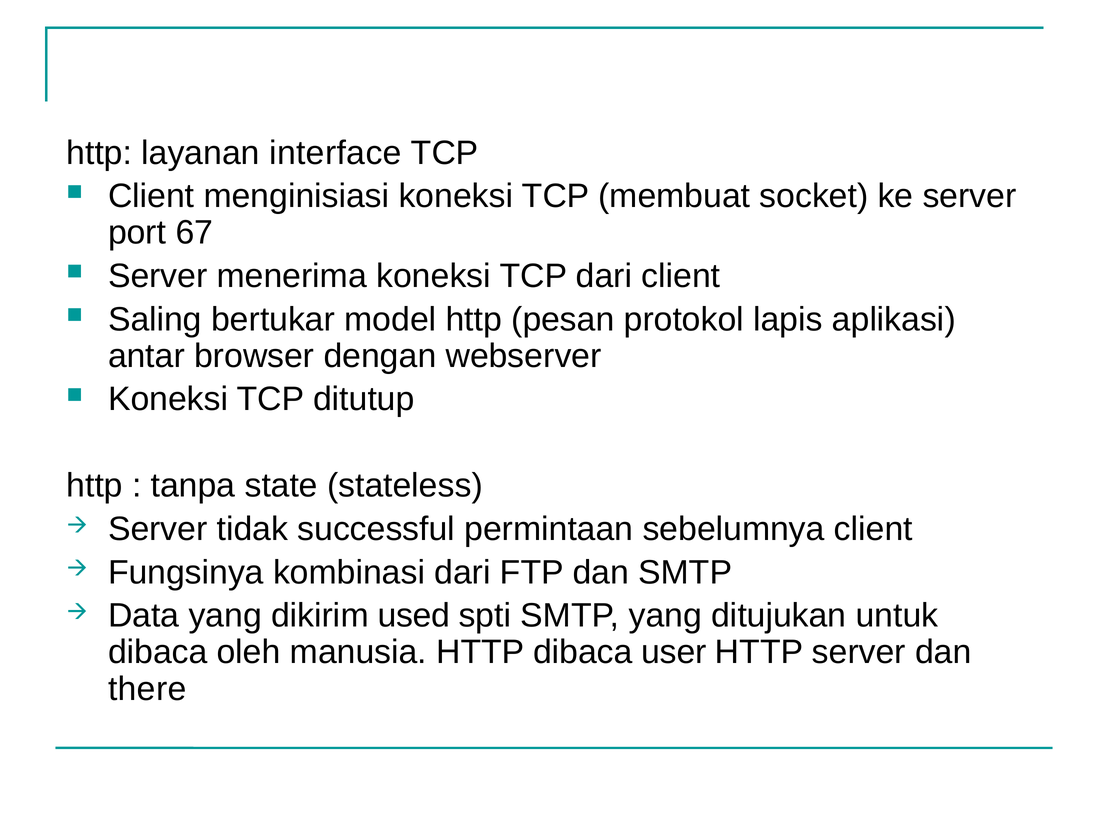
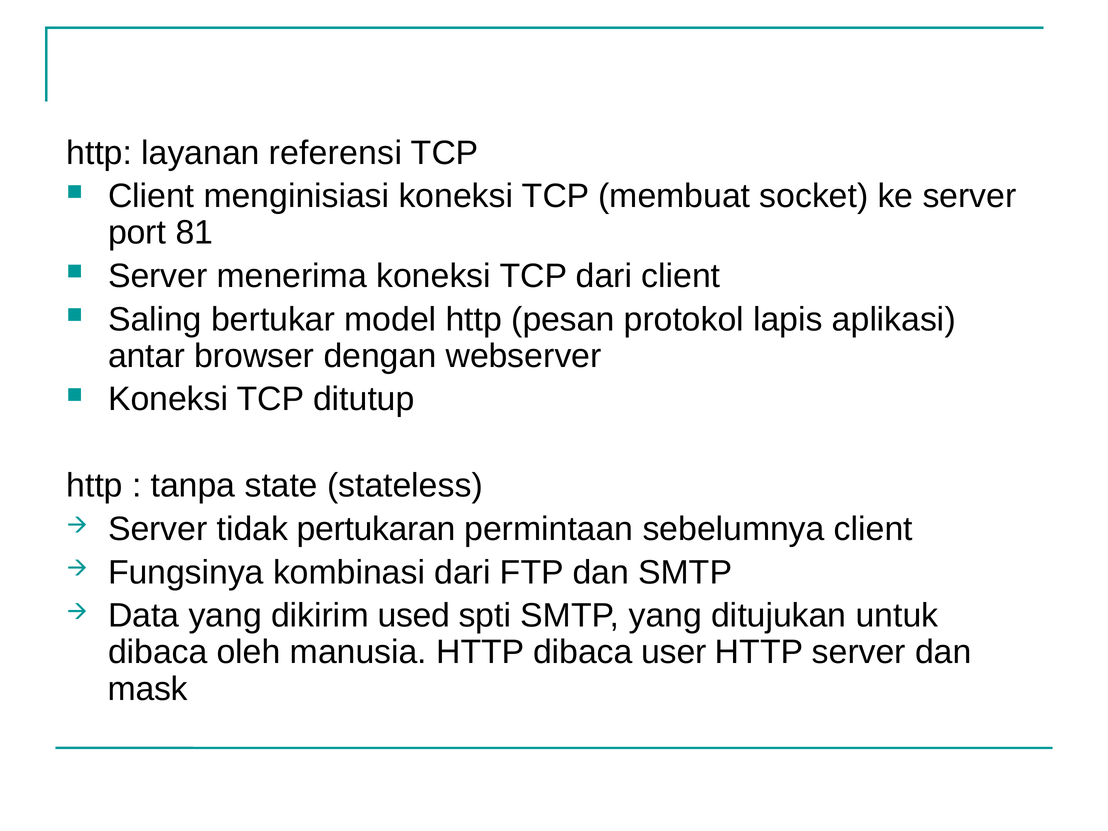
interface: interface -> referensi
67: 67 -> 81
successful: successful -> pertukaran
there: there -> mask
